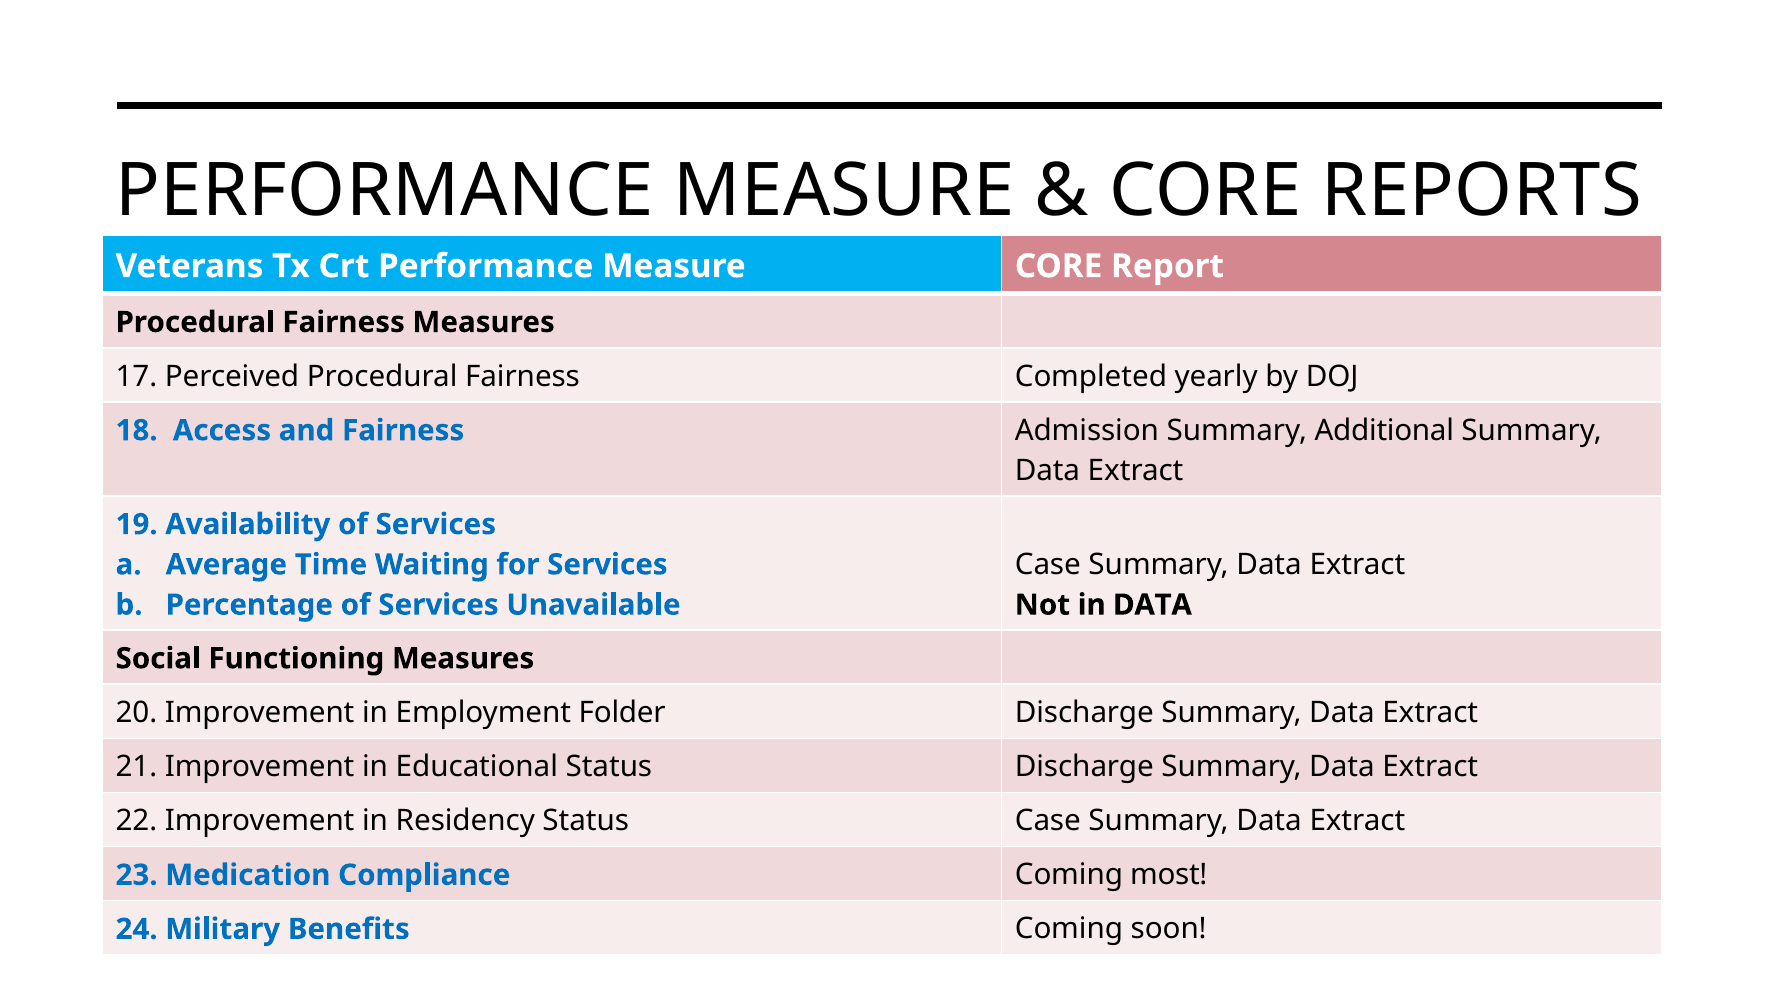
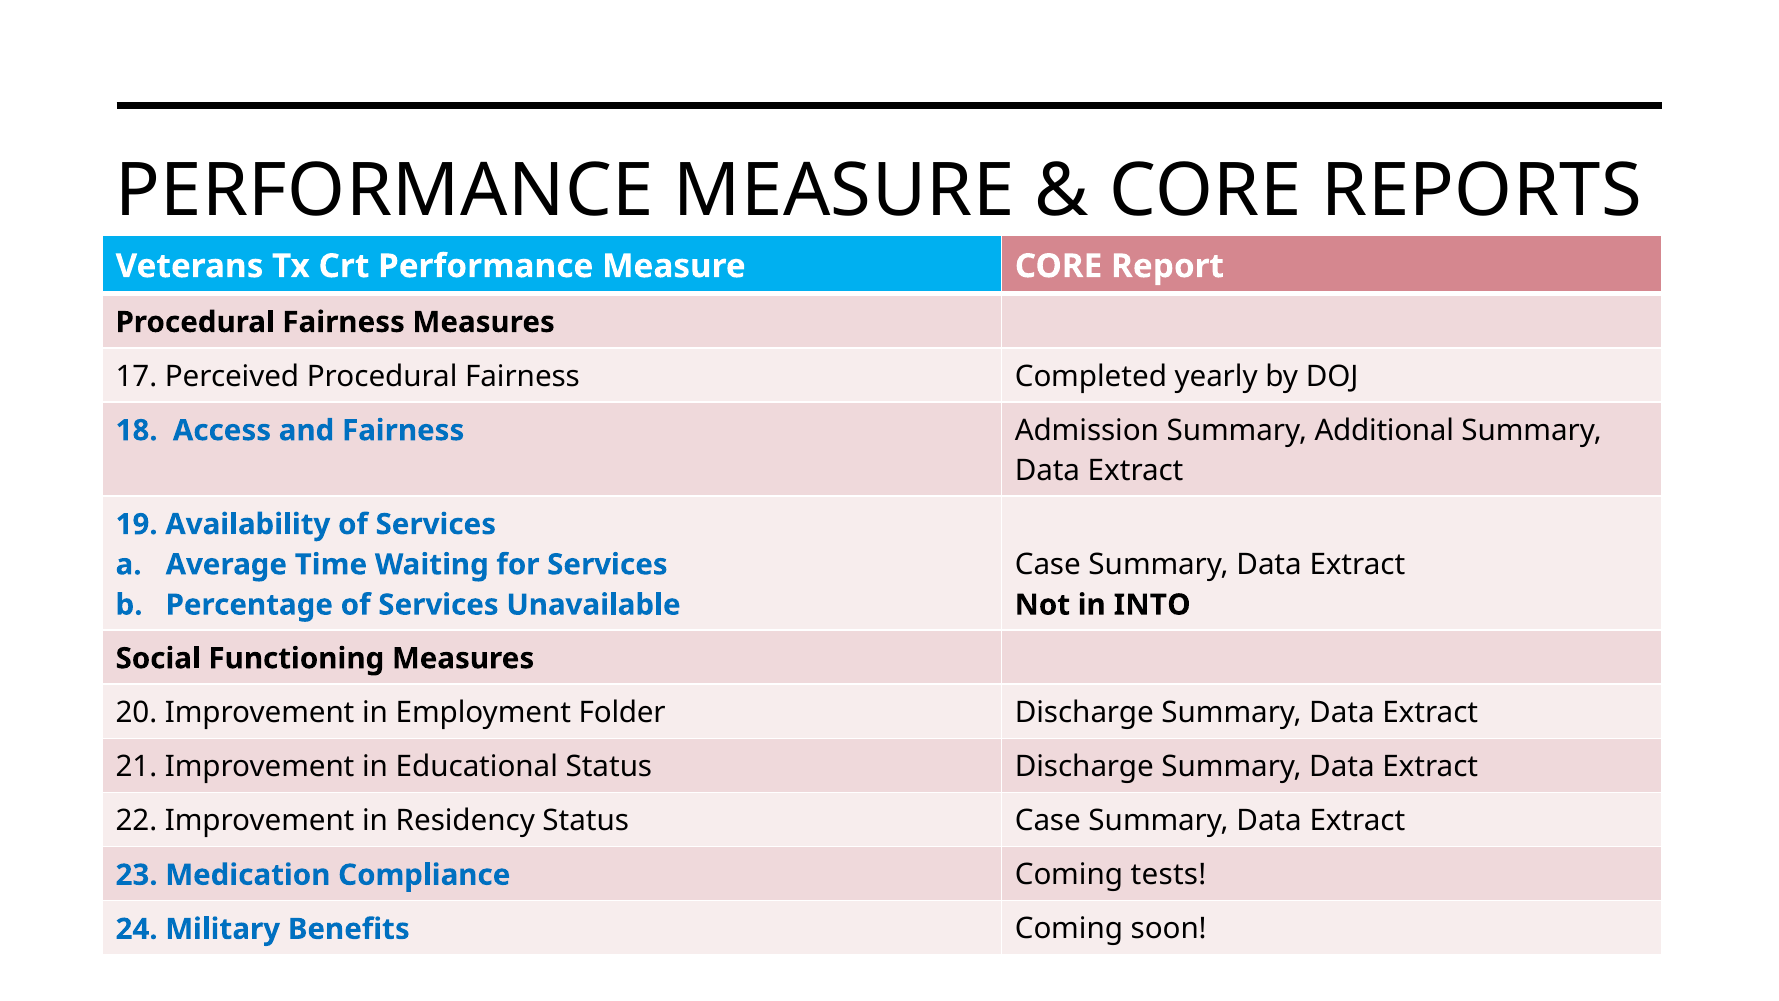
in DATA: DATA -> INTO
most: most -> tests
